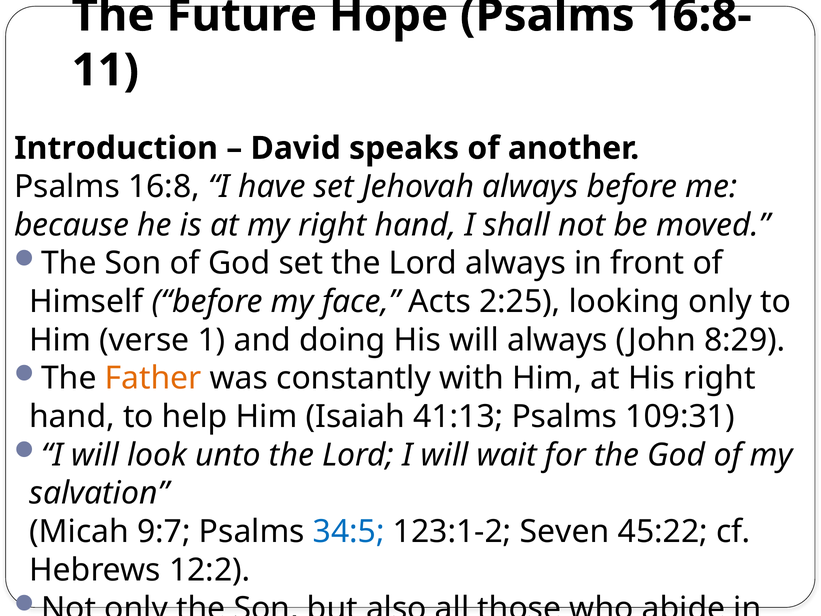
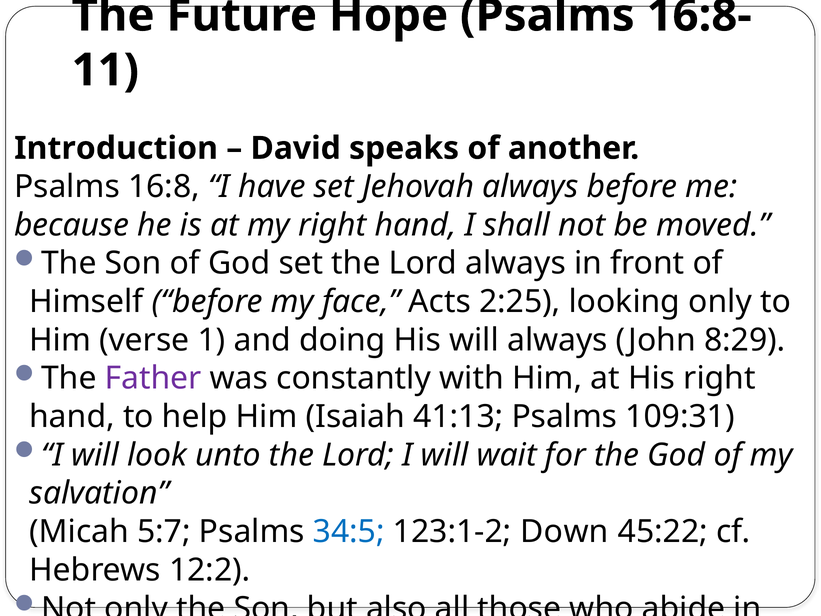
Father colour: orange -> purple
9:7: 9:7 -> 5:7
Seven: Seven -> Down
